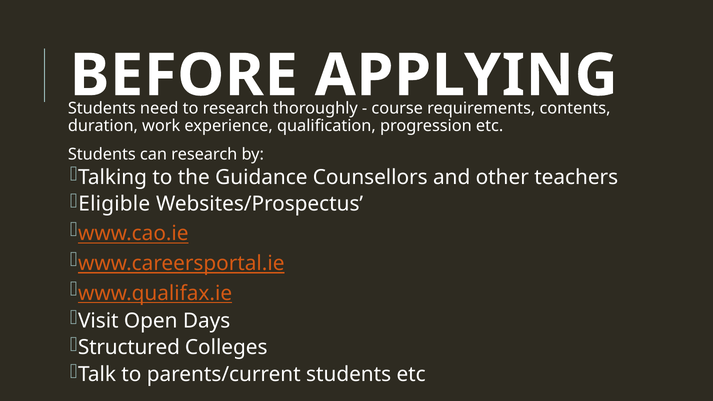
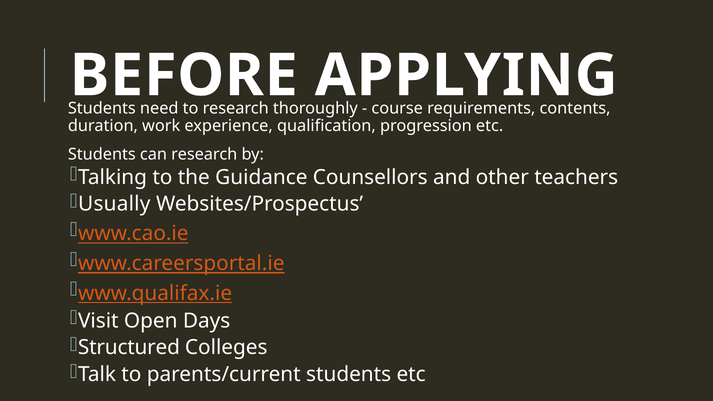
Eligible: Eligible -> Usually
